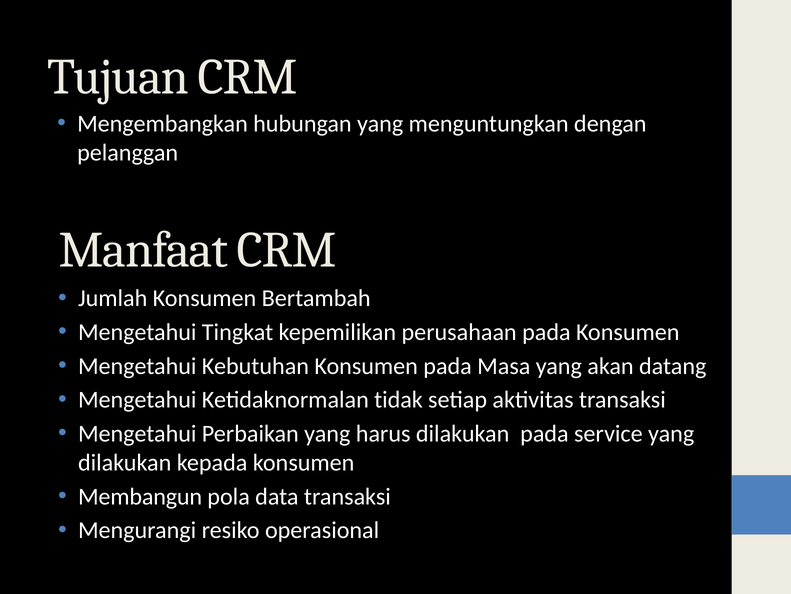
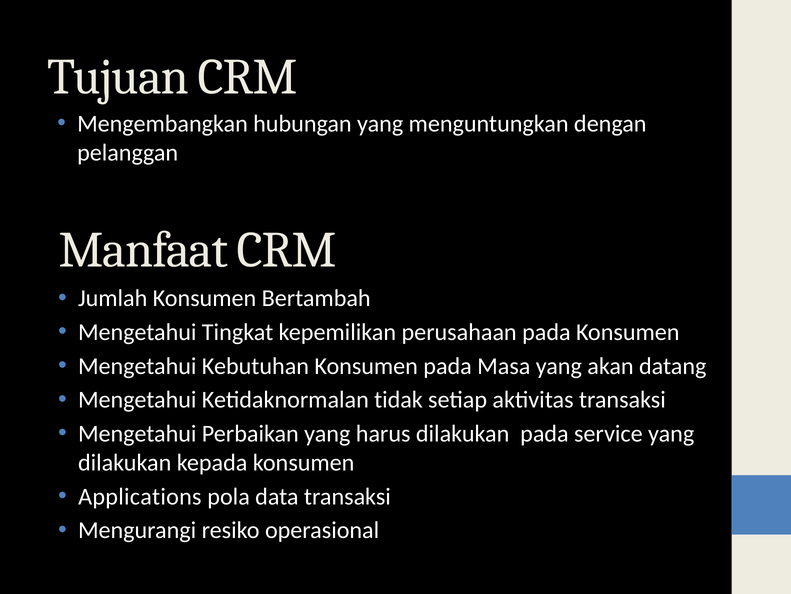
Membangun: Membangun -> Applications
